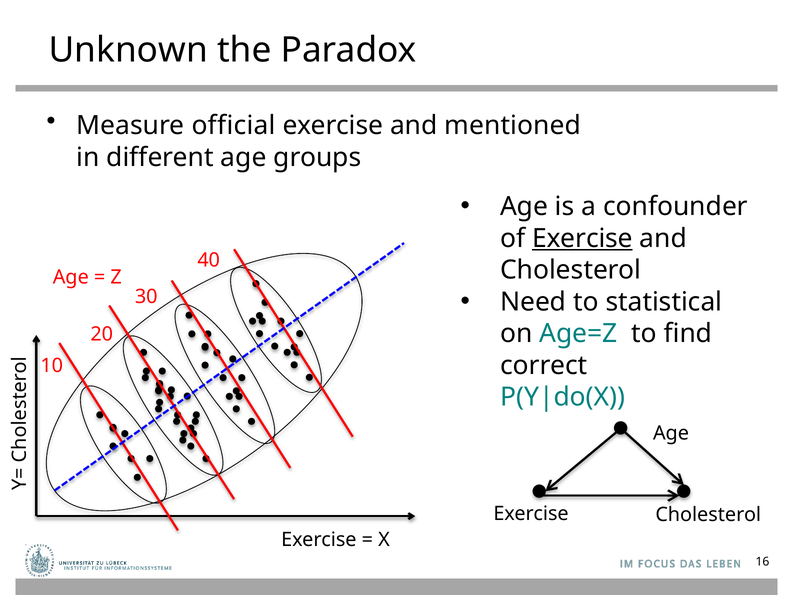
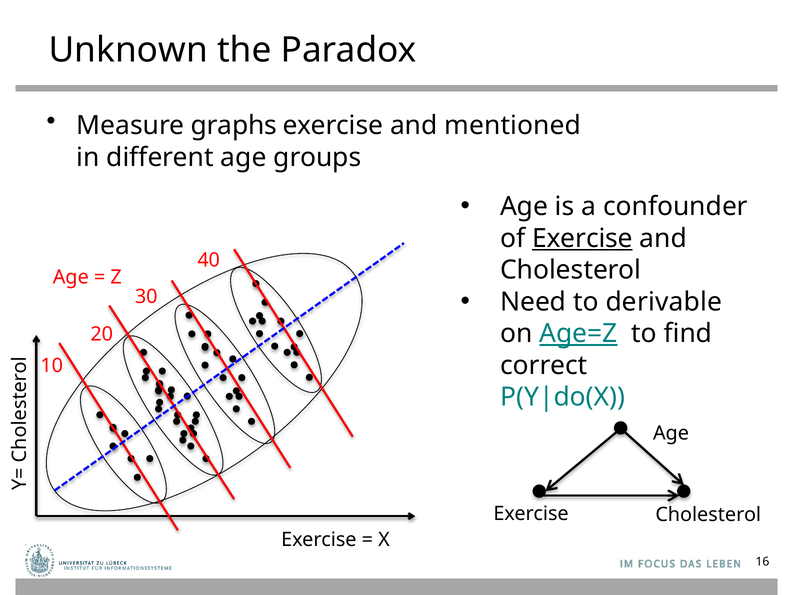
official: official -> graphs
statistical: statistical -> derivable
Age=Z underline: none -> present
